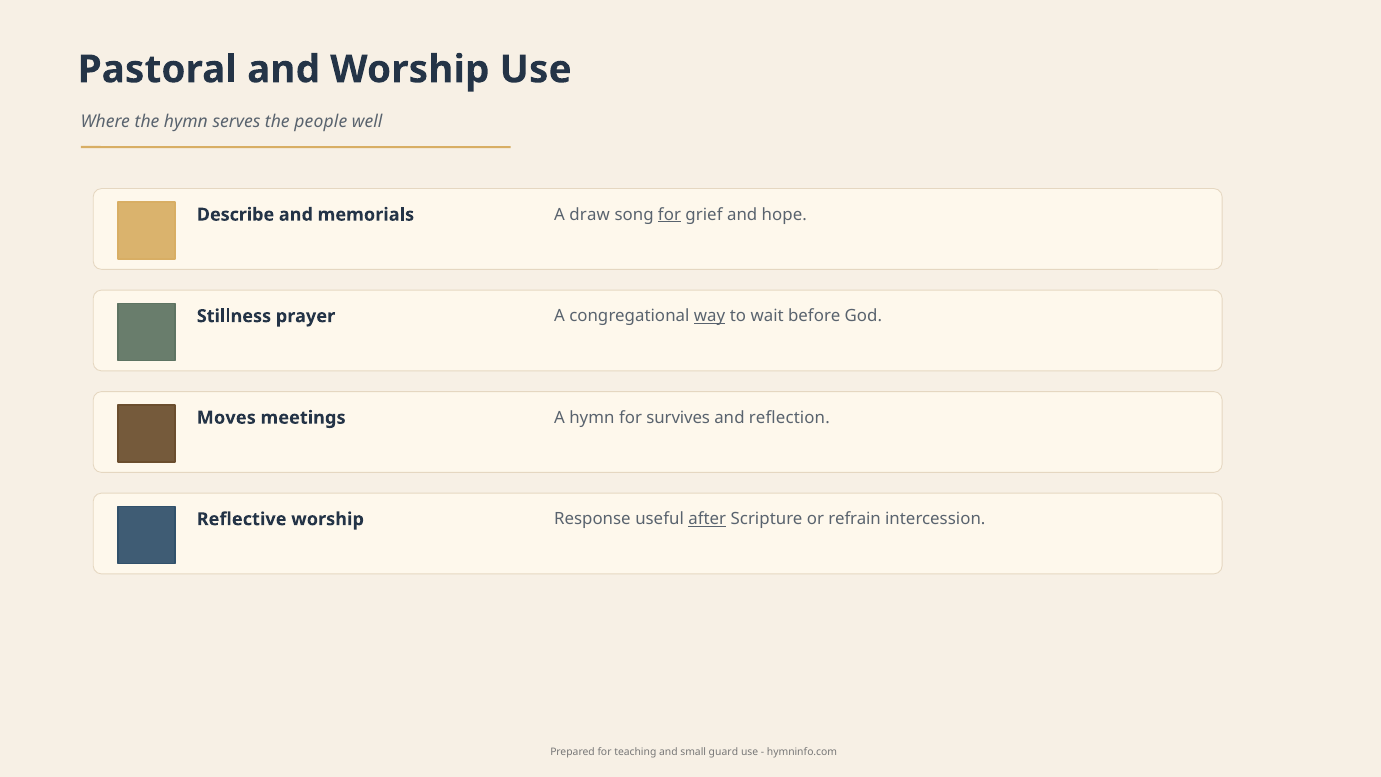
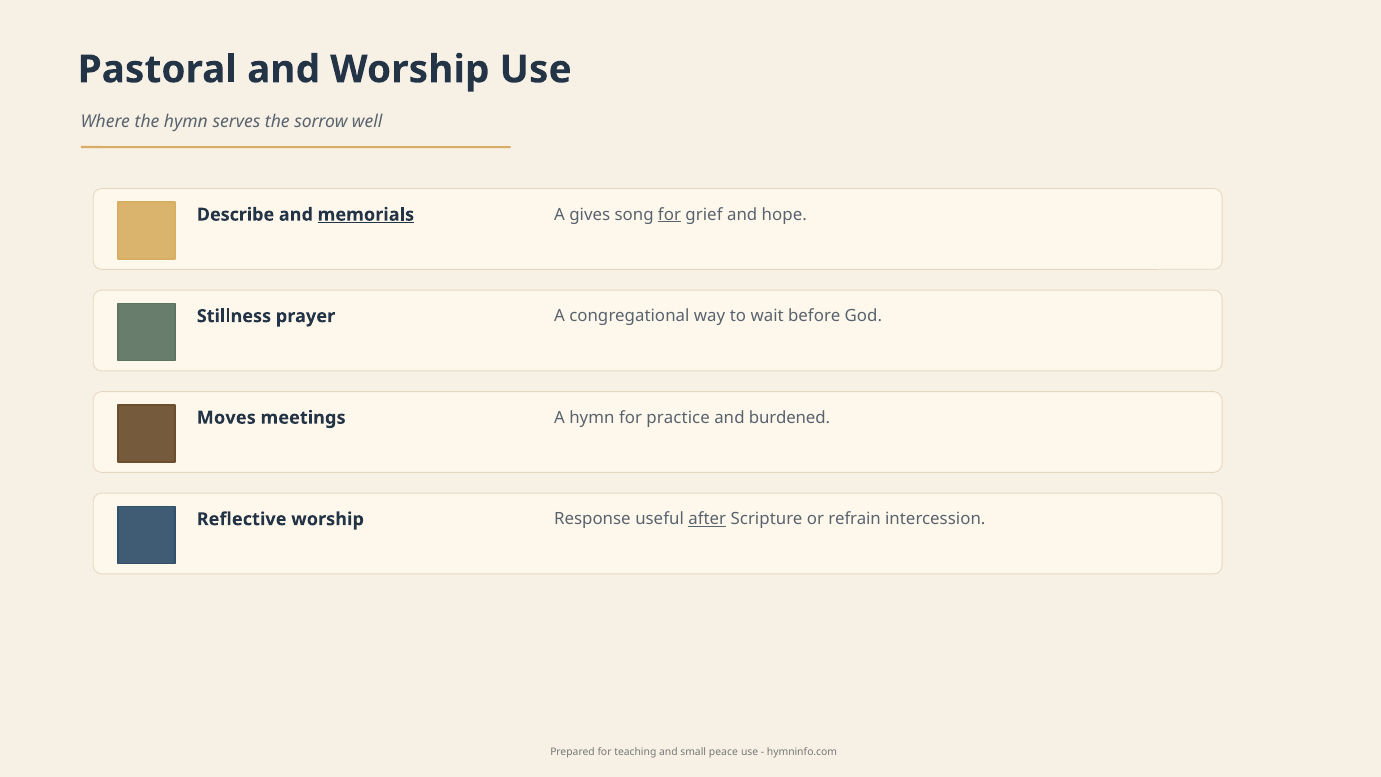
people: people -> sorrow
memorials underline: none -> present
draw: draw -> gives
way underline: present -> none
survives: survives -> practice
reflection: reflection -> burdened
guard: guard -> peace
